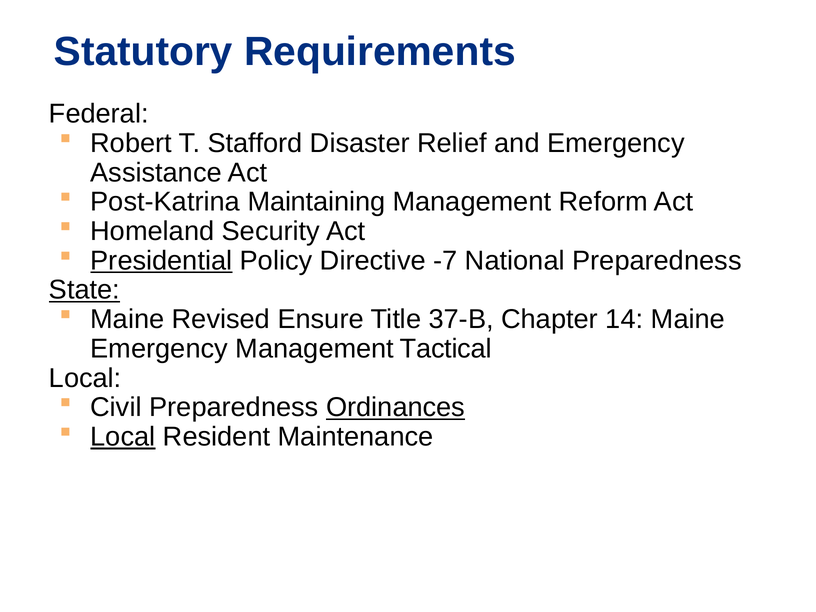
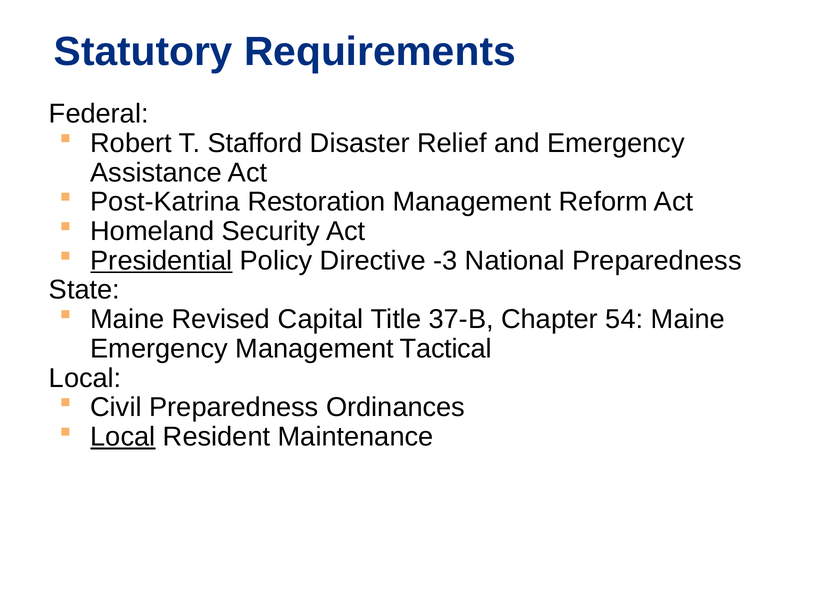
Maintaining: Maintaining -> Restoration
-7: -7 -> -3
State underline: present -> none
Ensure: Ensure -> Capital
14: 14 -> 54
Ordinances underline: present -> none
